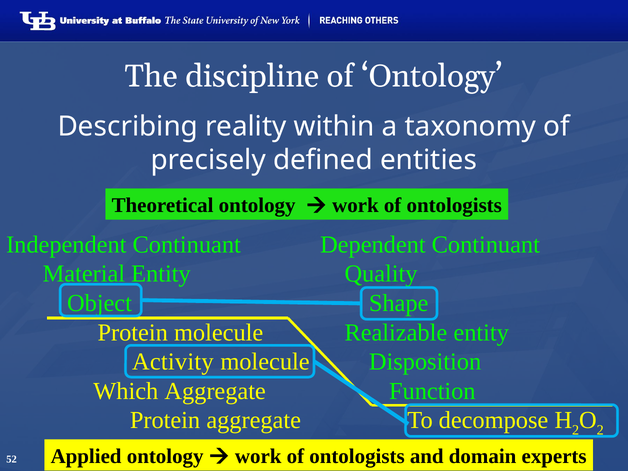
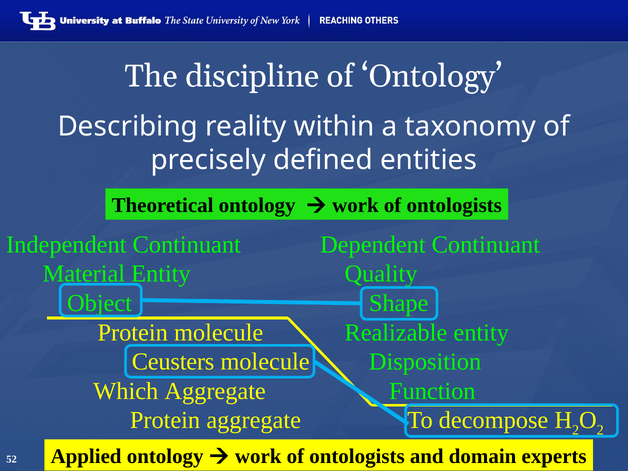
Activity: Activity -> Ceusters
